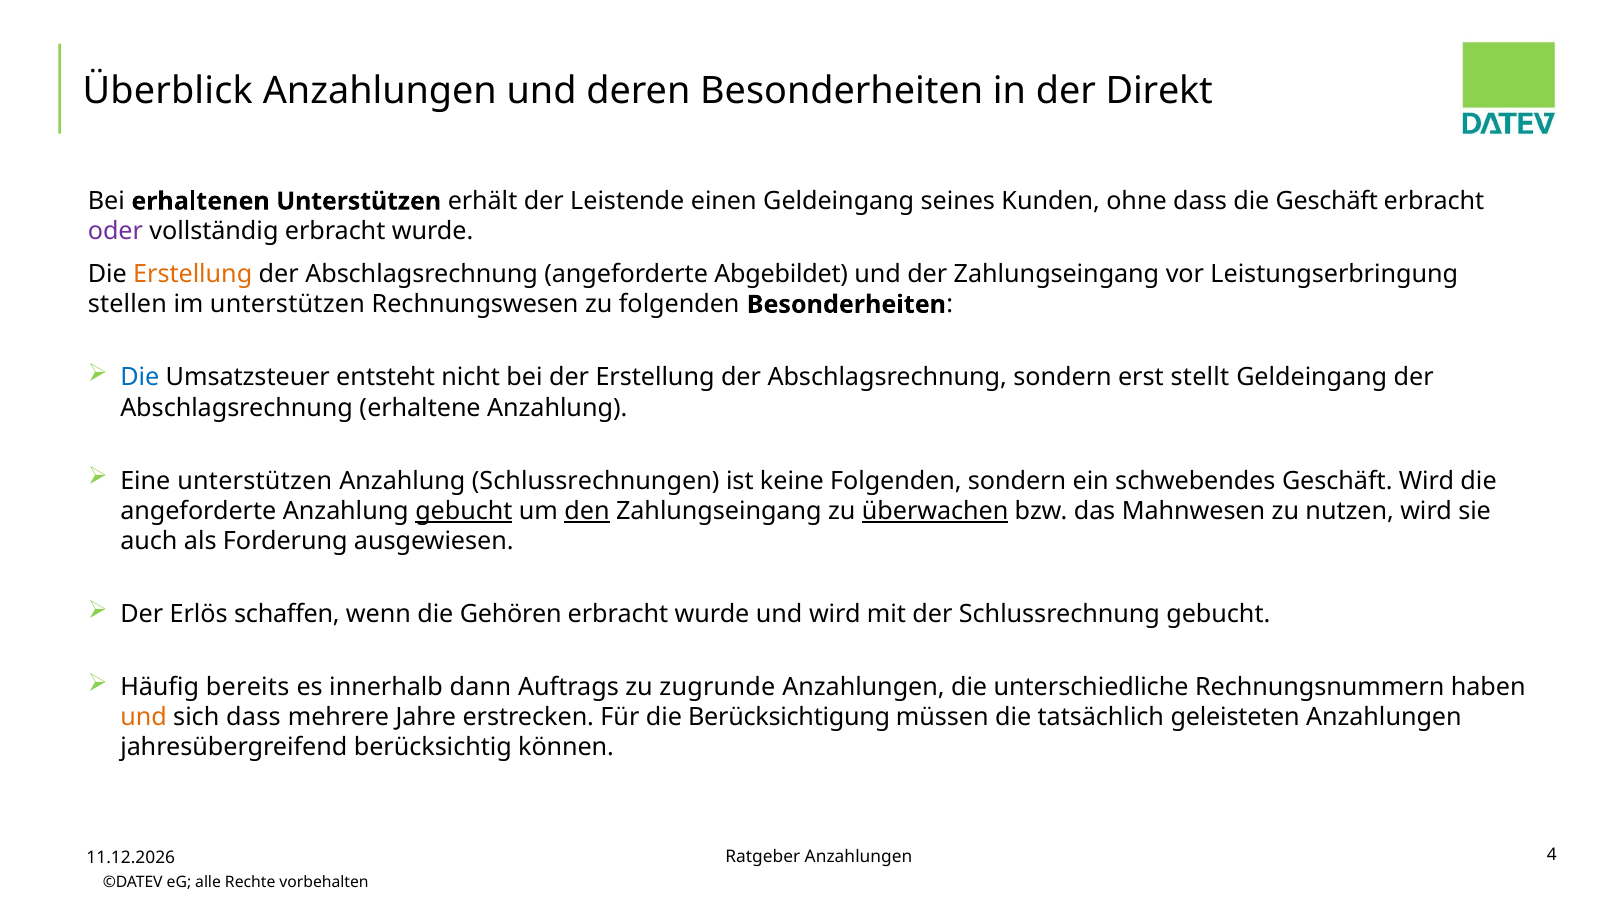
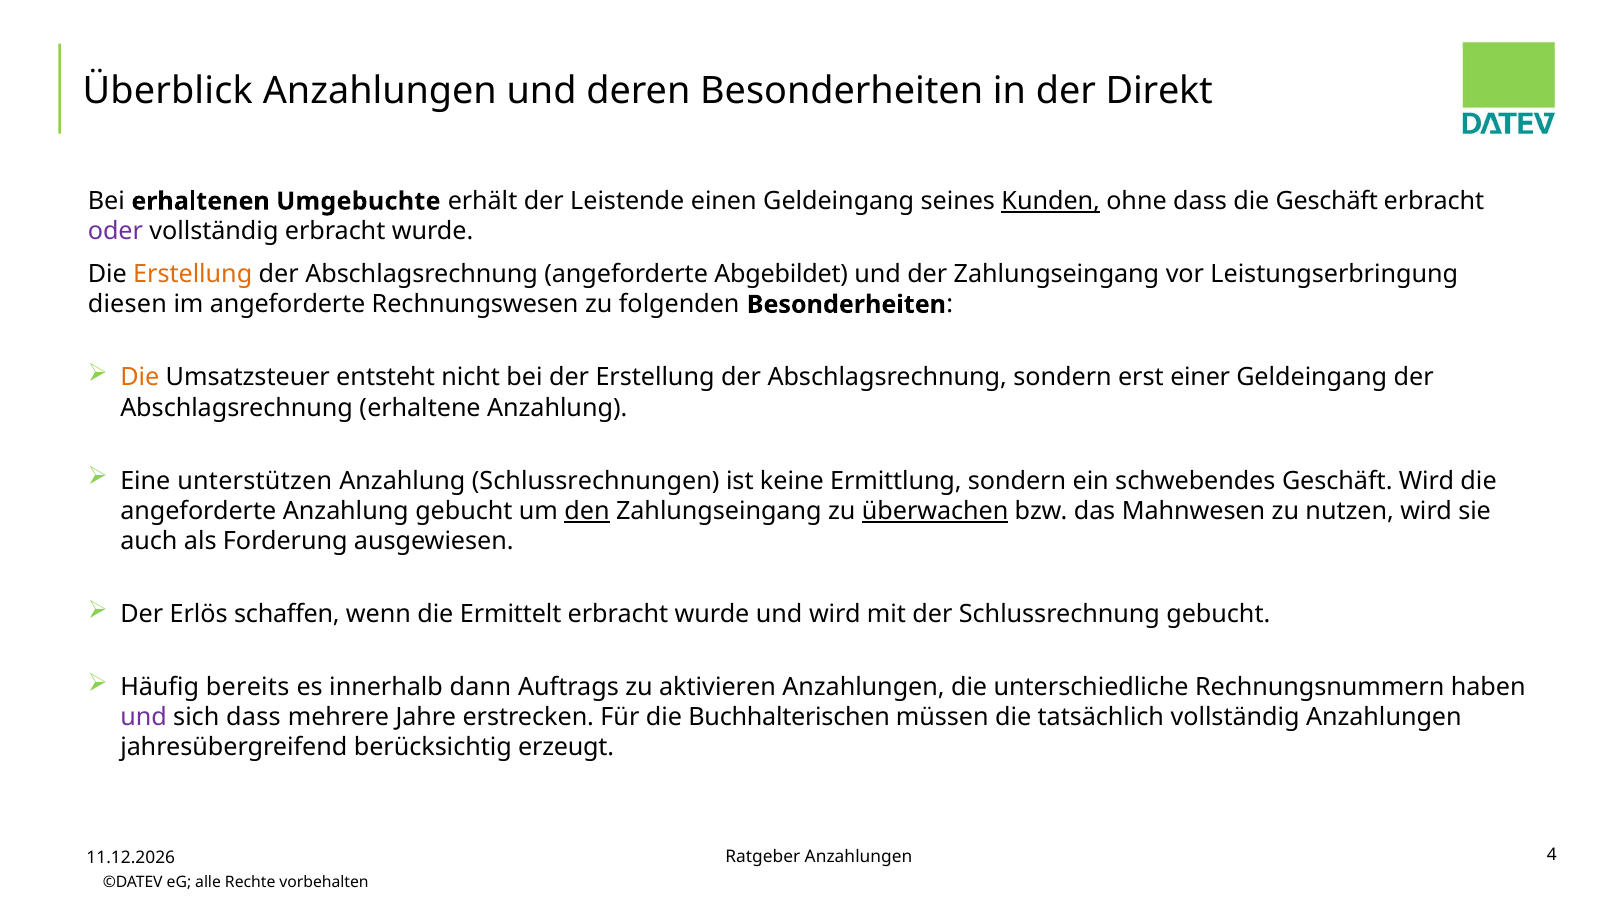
erhaltenen Unterstützen: Unterstützen -> Umgebuchte
Kunden underline: none -> present
stellen: stellen -> diesen
im unterstützen: unterstützen -> angeforderte
Die at (140, 377) colour: blue -> orange
stellt: stellt -> einer
keine Folgenden: Folgenden -> Ermittlung
gebucht at (464, 511) underline: present -> none
Gehören: Gehören -> Ermittelt
zugrunde: zugrunde -> aktivieren
und at (144, 717) colour: orange -> purple
Berücksichtigung: Berücksichtigung -> Buchhalterischen
tatsächlich geleisteten: geleisteten -> vollständig
können: können -> erzeugt
